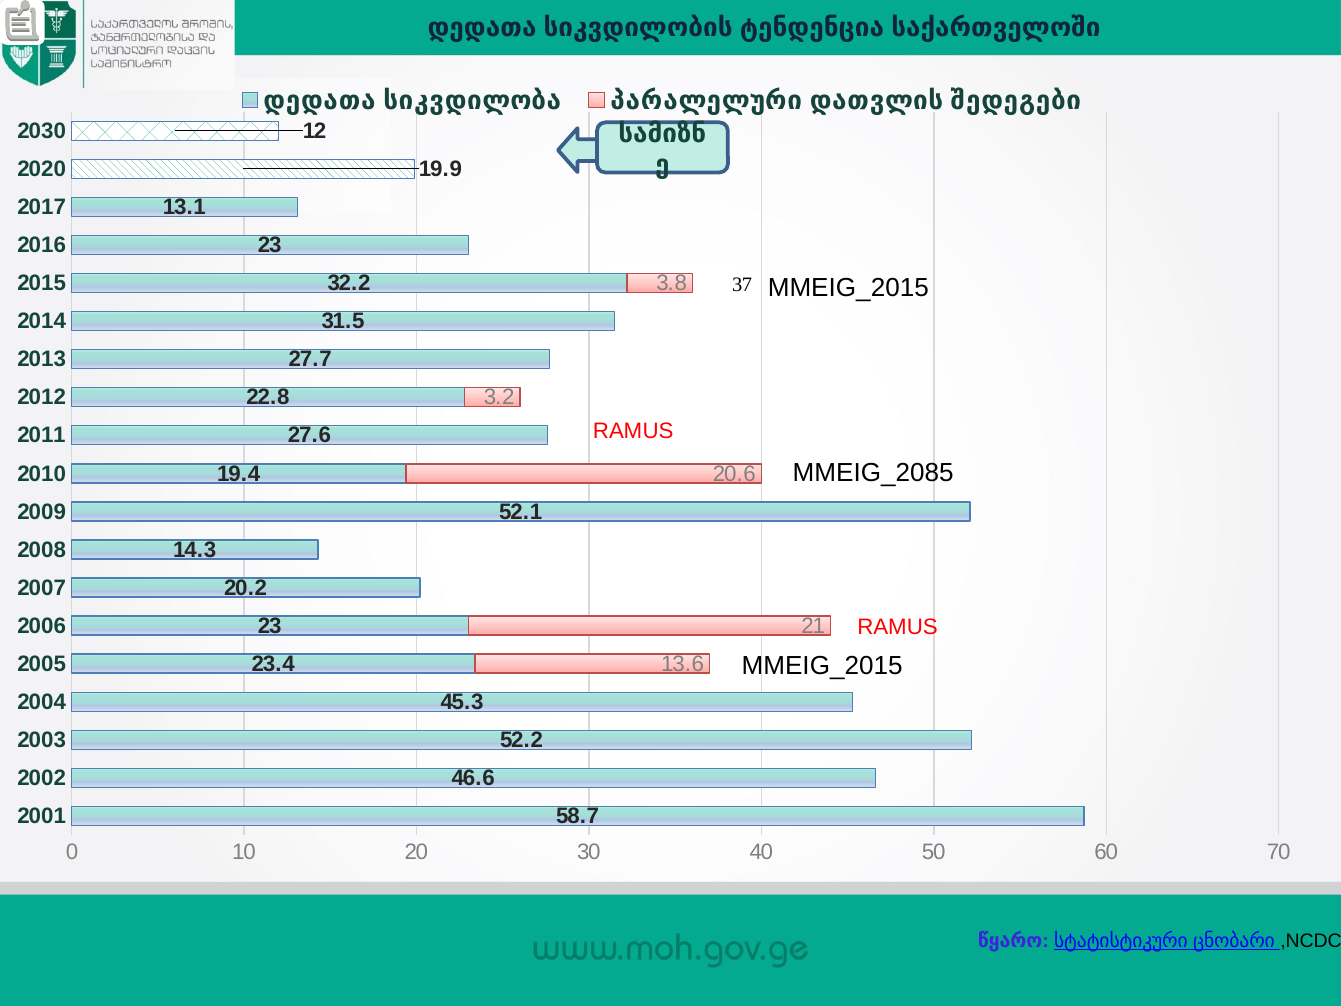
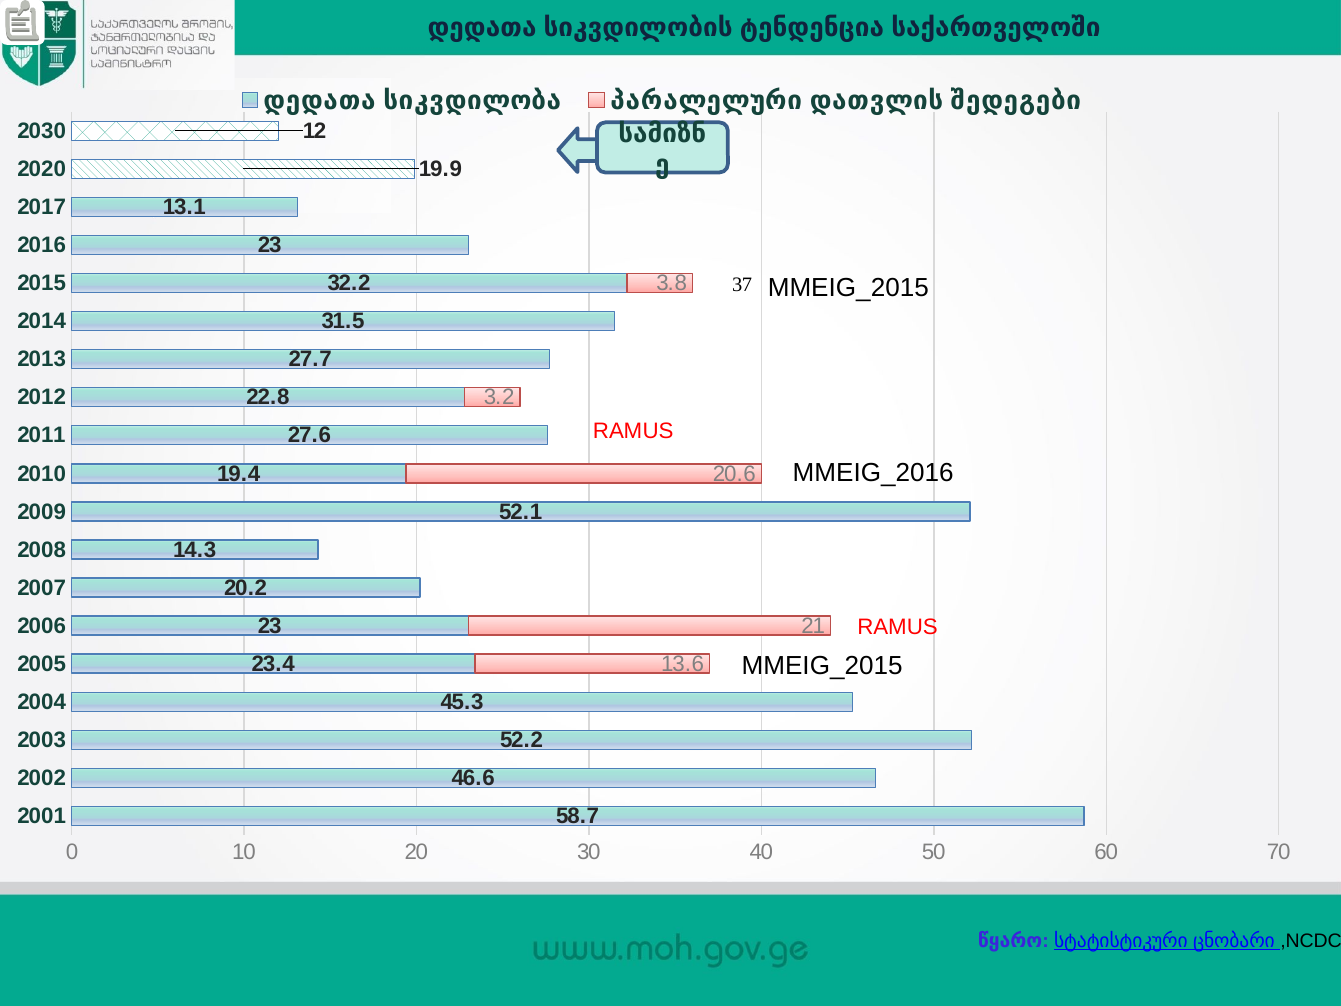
MMEIG_2085: MMEIG_2085 -> MMEIG_2016
